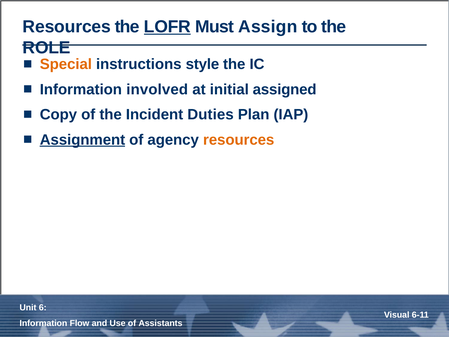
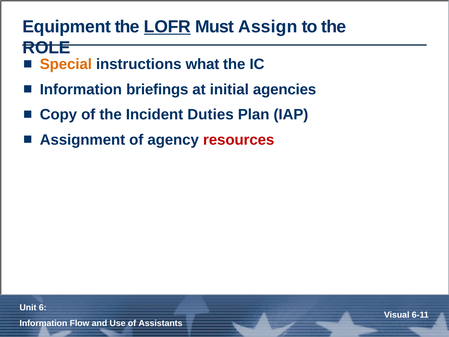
Resources at (67, 27): Resources -> Equipment
style: style -> what
involved: involved -> briefings
assigned: assigned -> agencies
Assignment underline: present -> none
resources at (239, 140) colour: orange -> red
